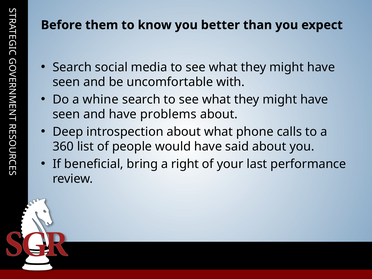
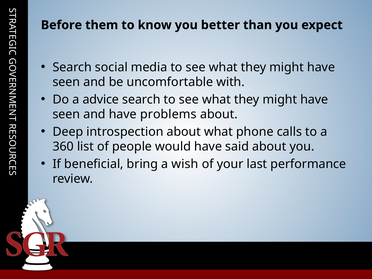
whine: whine -> advice
right: right -> wish
